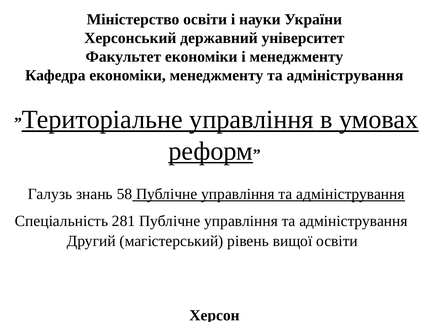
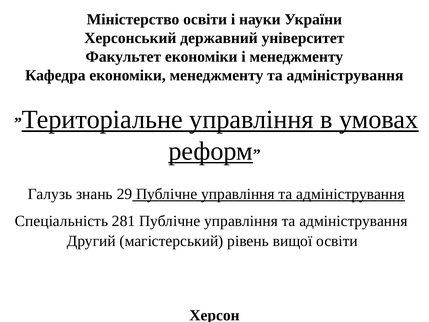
58: 58 -> 29
